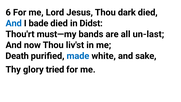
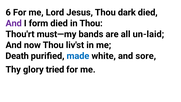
And at (14, 23) colour: blue -> purple
bade: bade -> form
in Didst: Didst -> Thou
un-last: un-last -> un-laid
sake: sake -> sore
